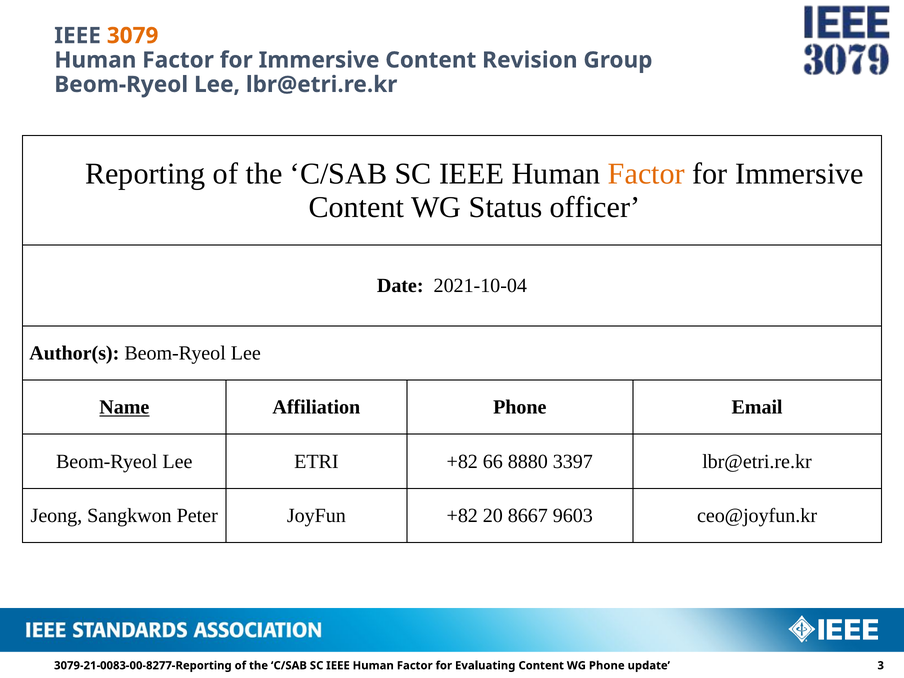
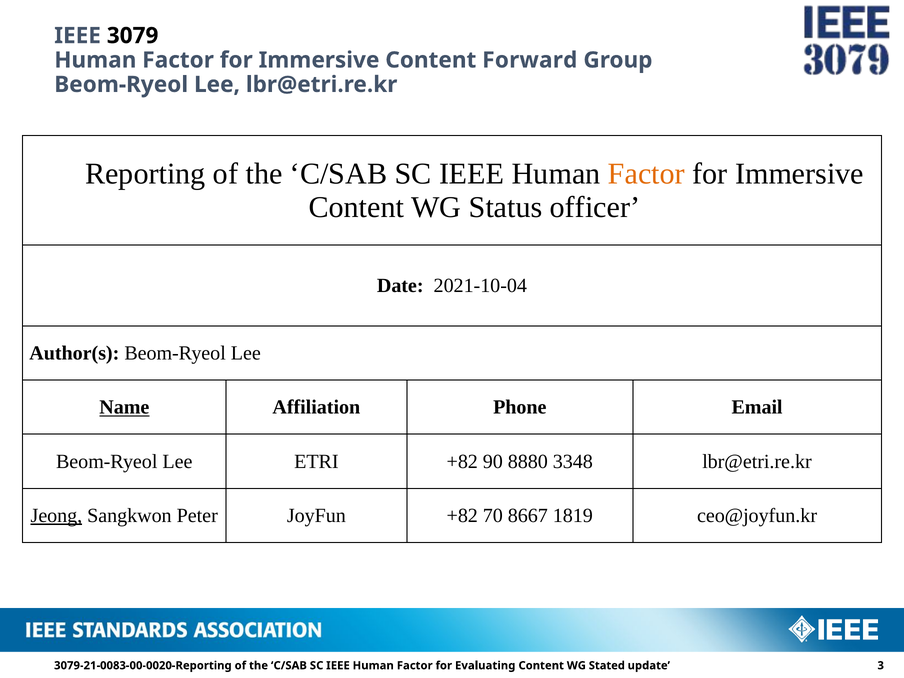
3079 colour: orange -> black
Revision: Revision -> Forward
66: 66 -> 90
3397: 3397 -> 3348
Jeong underline: none -> present
20: 20 -> 70
9603: 9603 -> 1819
3079-21-0083-00-8277-Reporting: 3079-21-0083-00-8277-Reporting -> 3079-21-0083-00-0020-Reporting
WG Phone: Phone -> Stated
